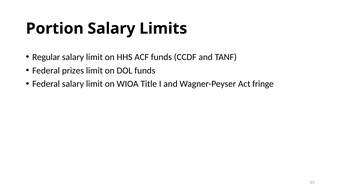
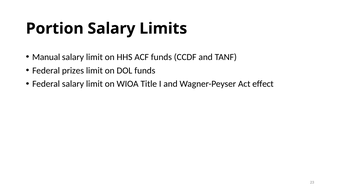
Regular: Regular -> Manual
fringe: fringe -> effect
